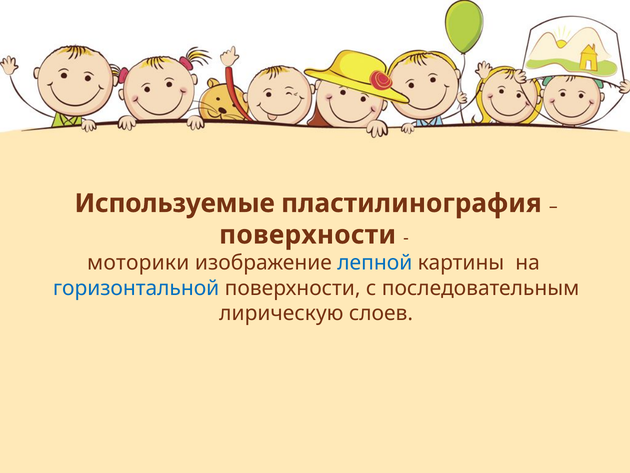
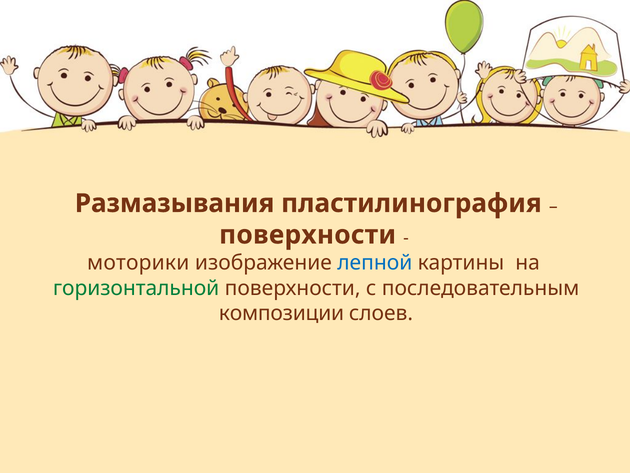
Используемые: Используемые -> Размазывания
горизонтальной colour: blue -> green
лирическую: лирическую -> композиции
